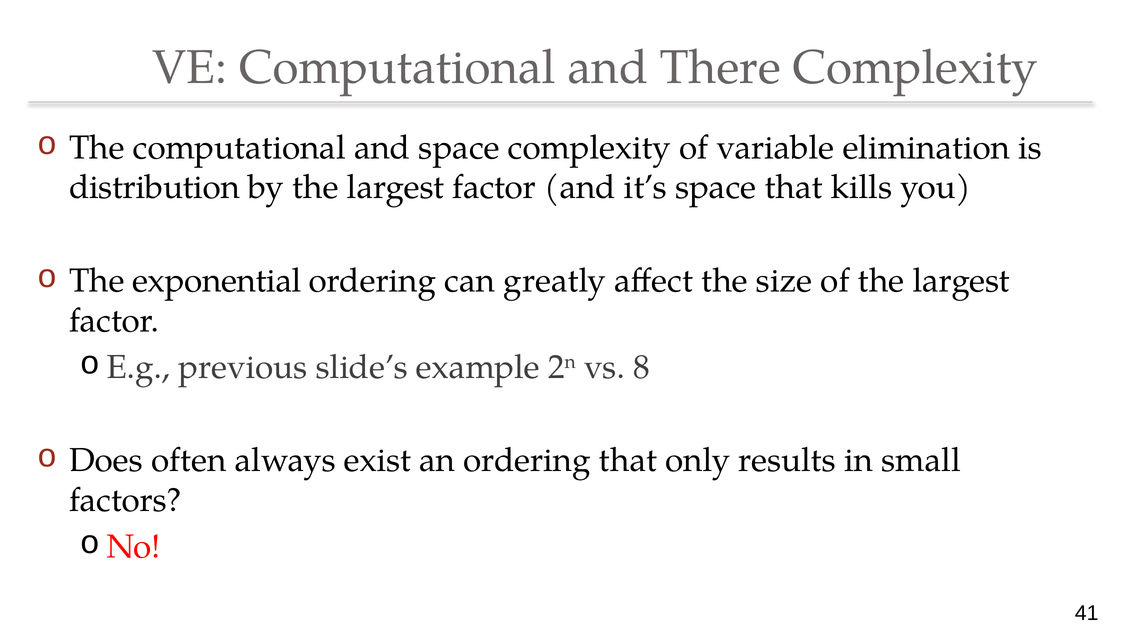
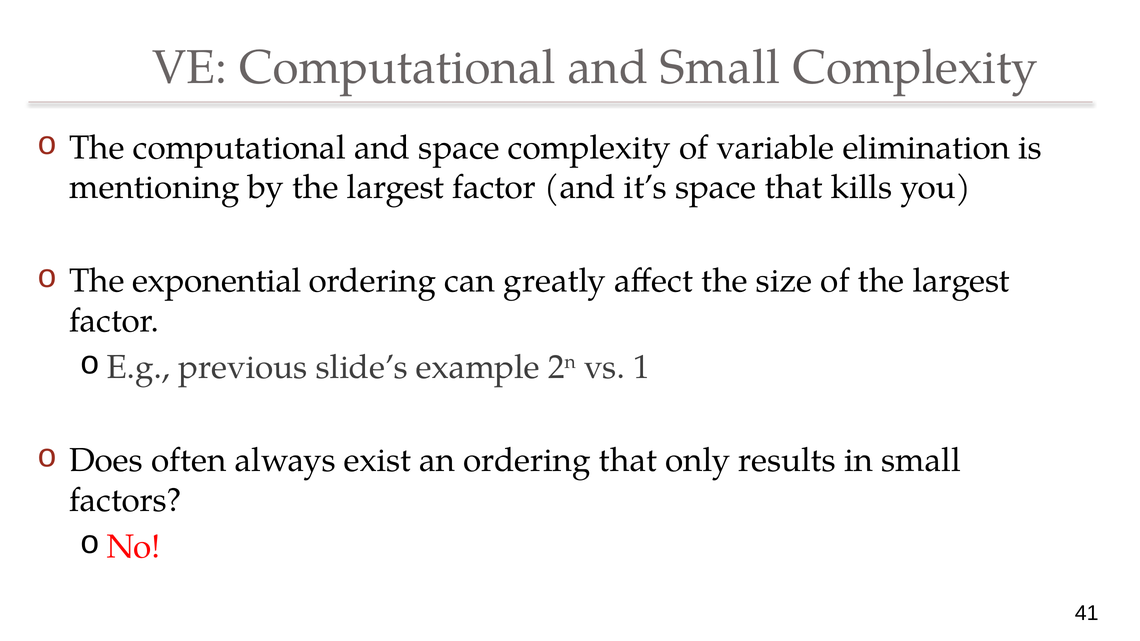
and There: There -> Small
distribution: distribution -> mentioning
8: 8 -> 1
